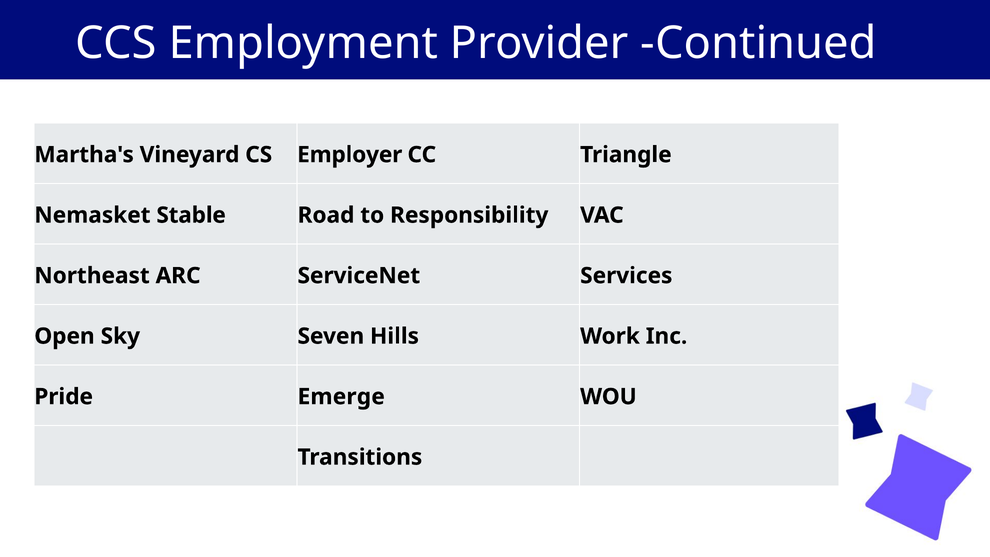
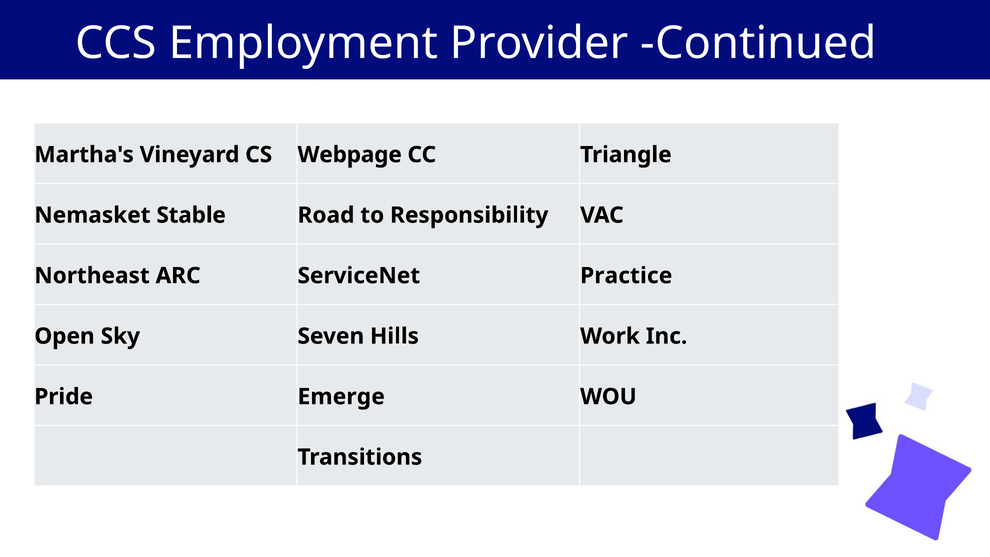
Employer: Employer -> Webpage
Services: Services -> Practice
